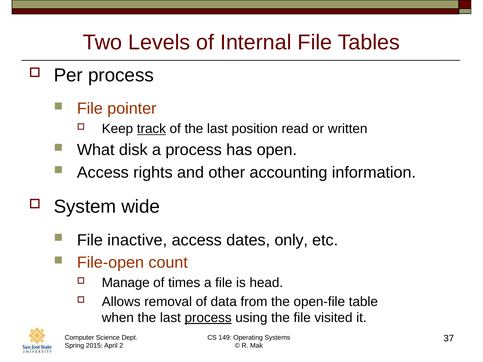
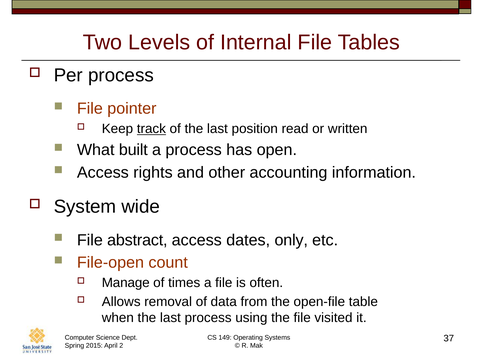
disk: disk -> built
inactive: inactive -> abstract
head: head -> often
process at (208, 318) underline: present -> none
